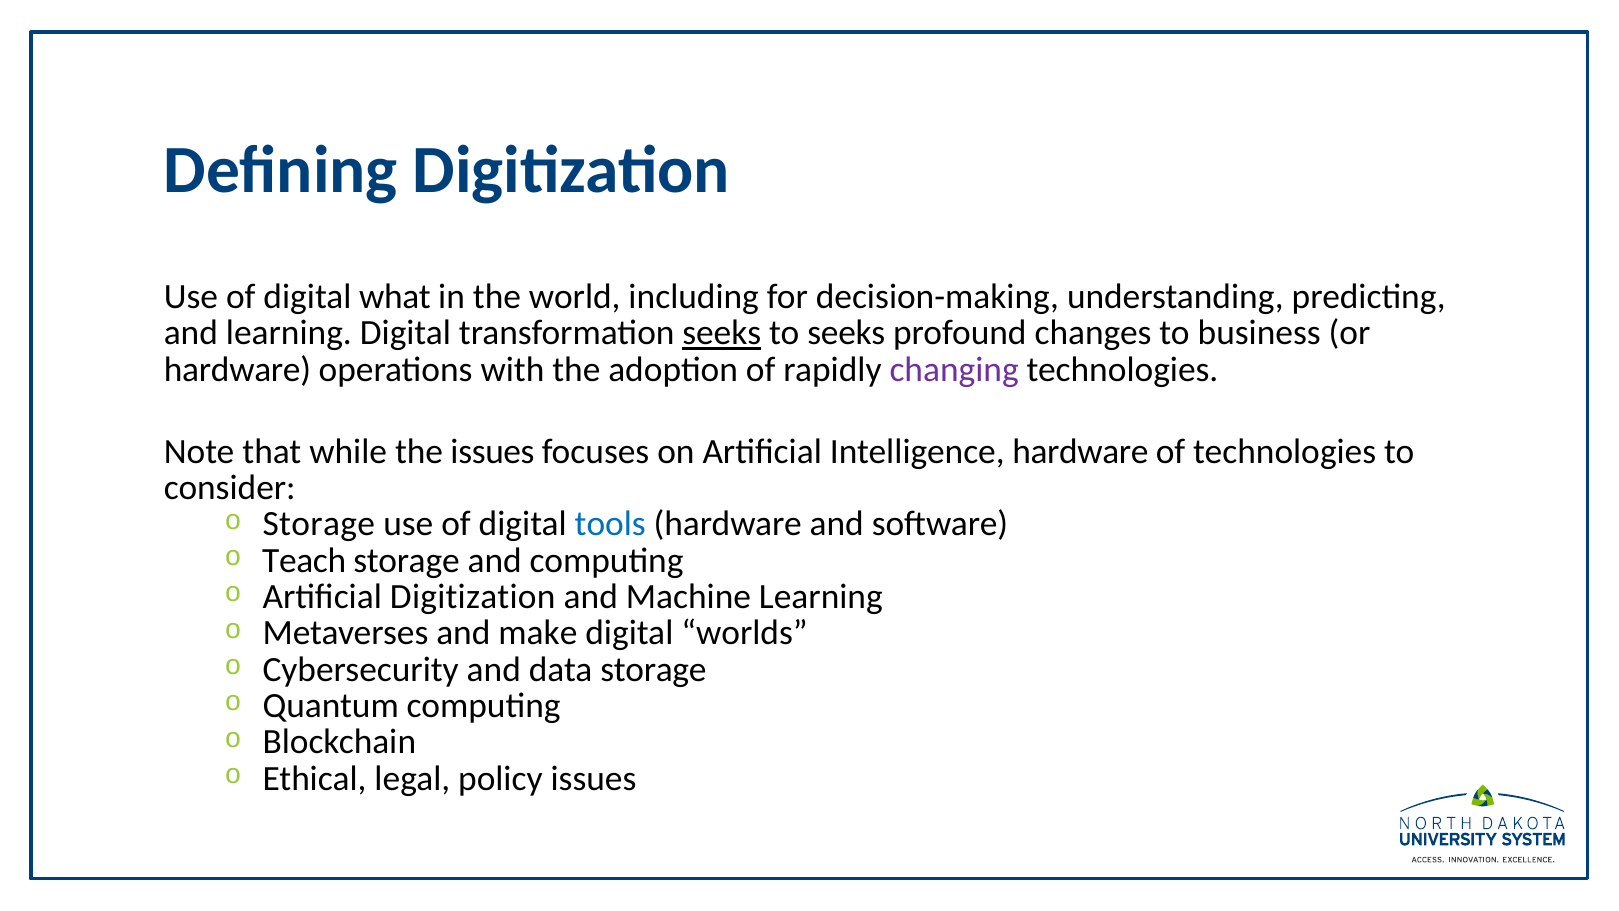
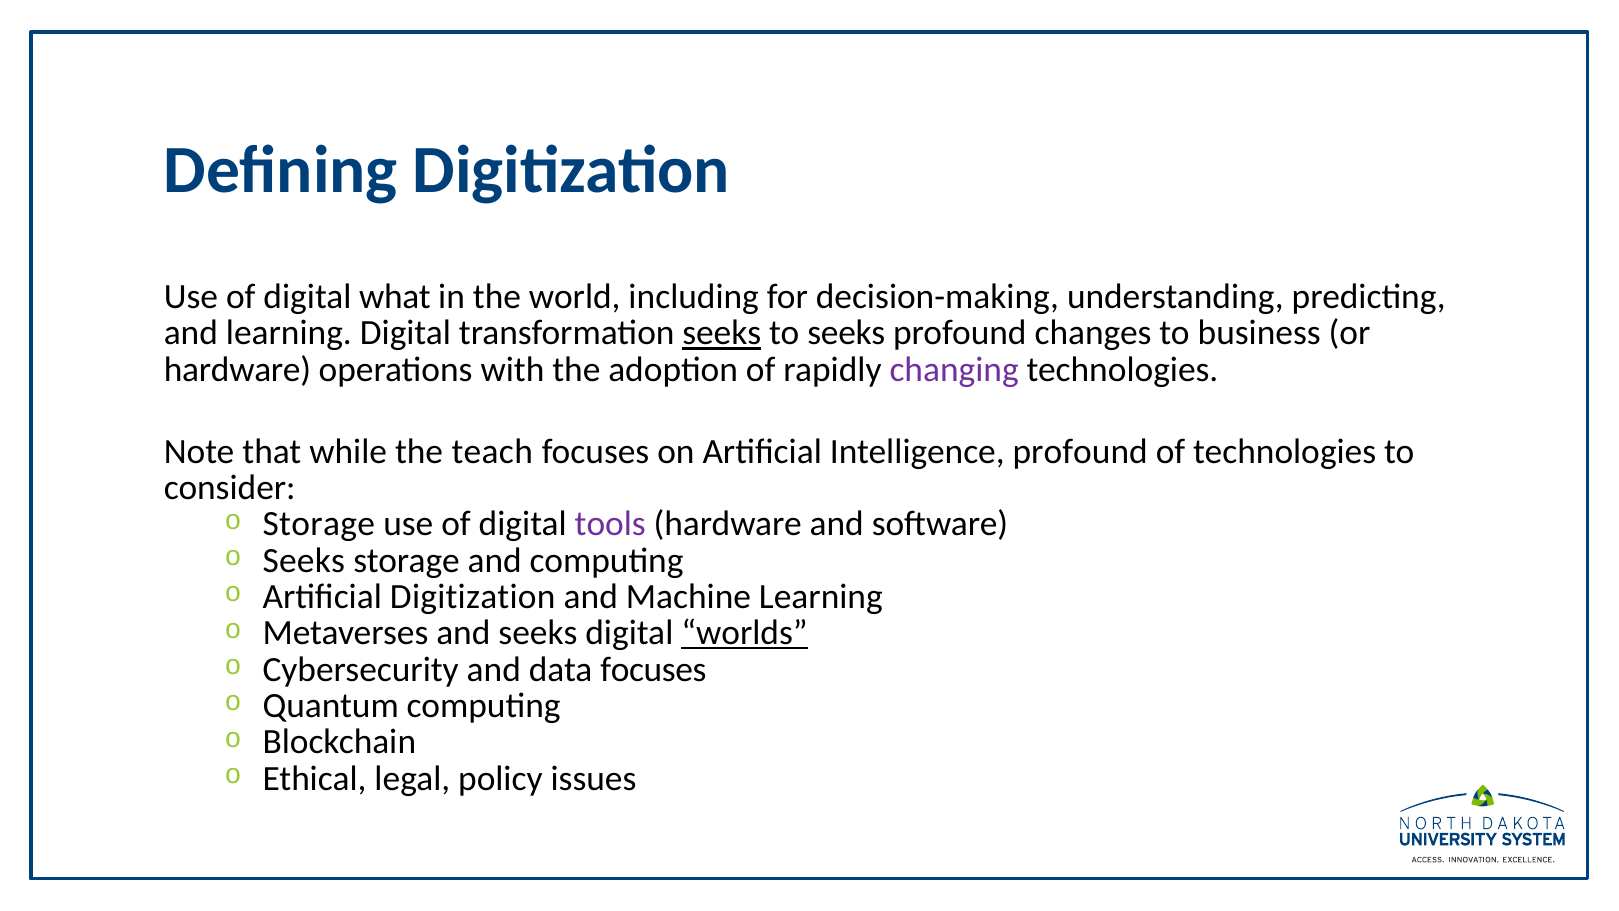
the issues: issues -> teach
Intelligence hardware: hardware -> profound
tools colour: blue -> purple
Teach at (304, 560): Teach -> Seeks
and make: make -> seeks
worlds underline: none -> present
data storage: storage -> focuses
